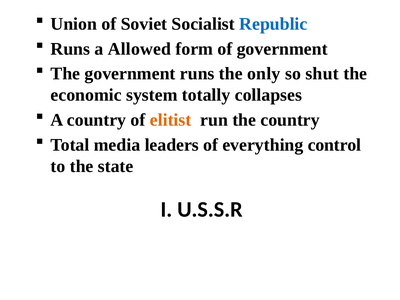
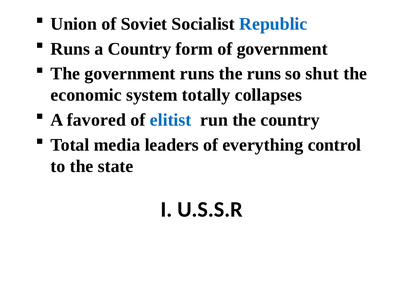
a Allowed: Allowed -> Country
the only: only -> runs
A country: country -> favored
elitist colour: orange -> blue
